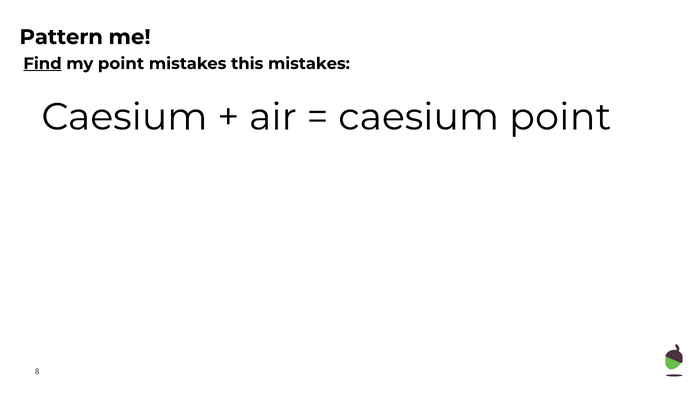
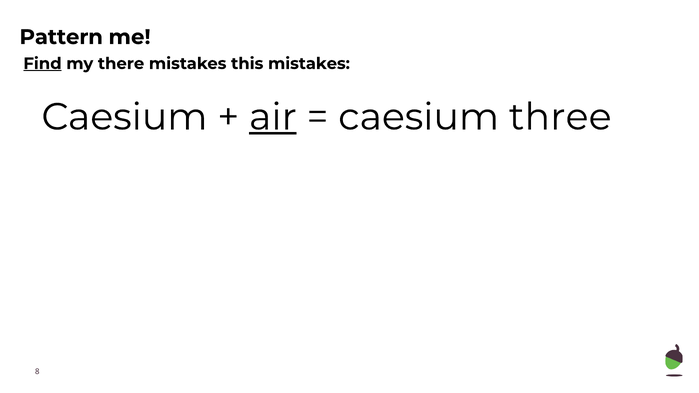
my point: point -> there
air underline: none -> present
caesium point: point -> three
